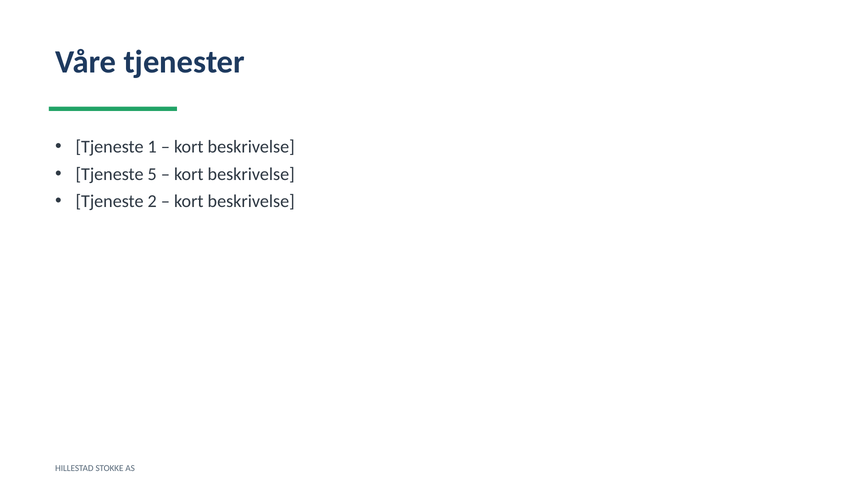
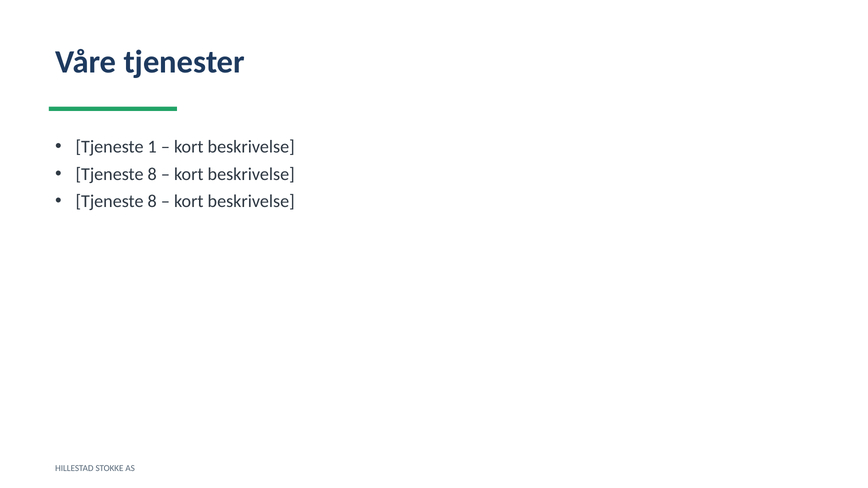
5 at (152, 174): 5 -> 8
2 at (152, 201): 2 -> 8
